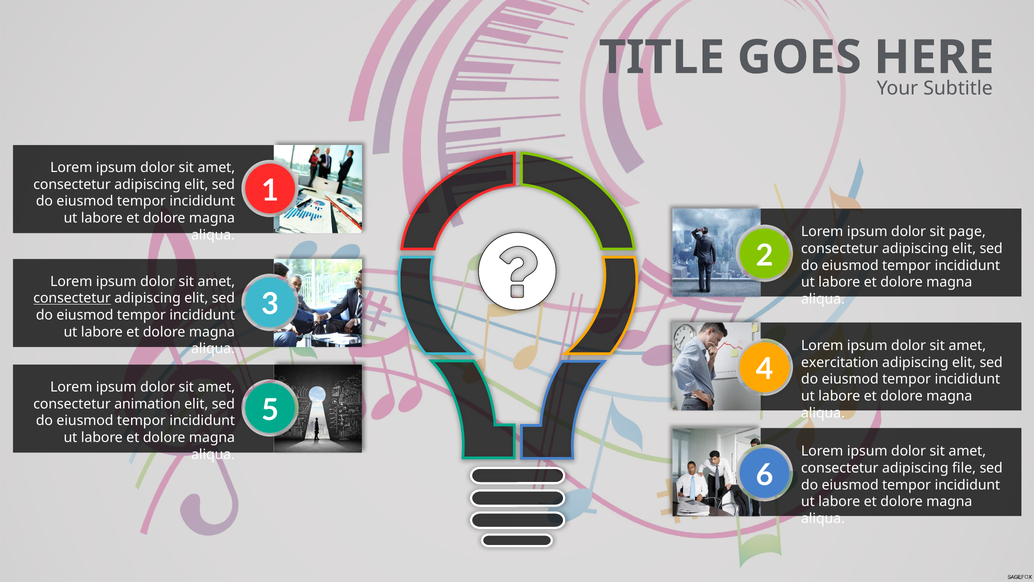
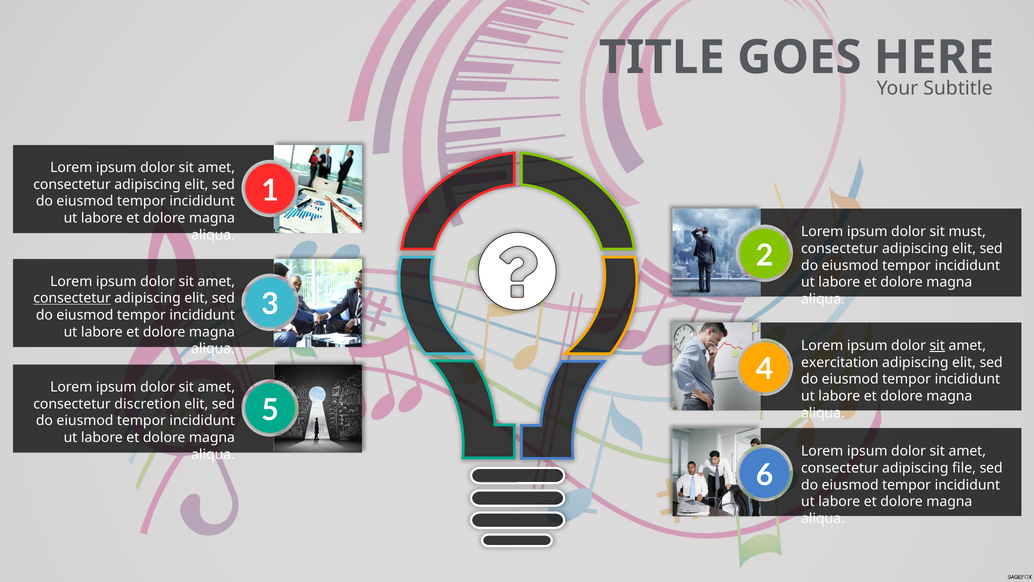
page: page -> must
sit at (937, 345) underline: none -> present
animation: animation -> discretion
